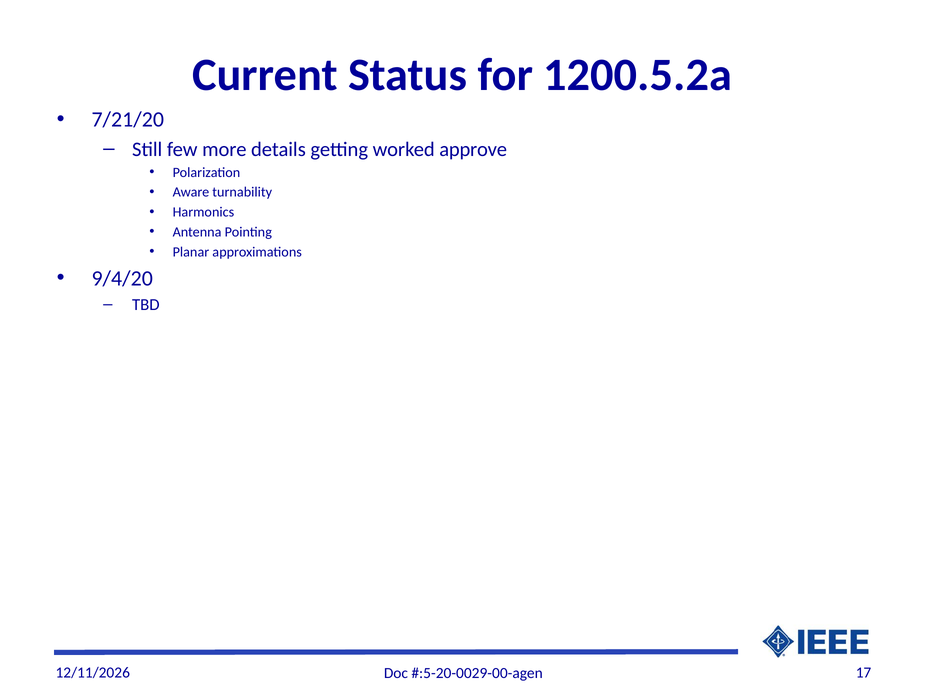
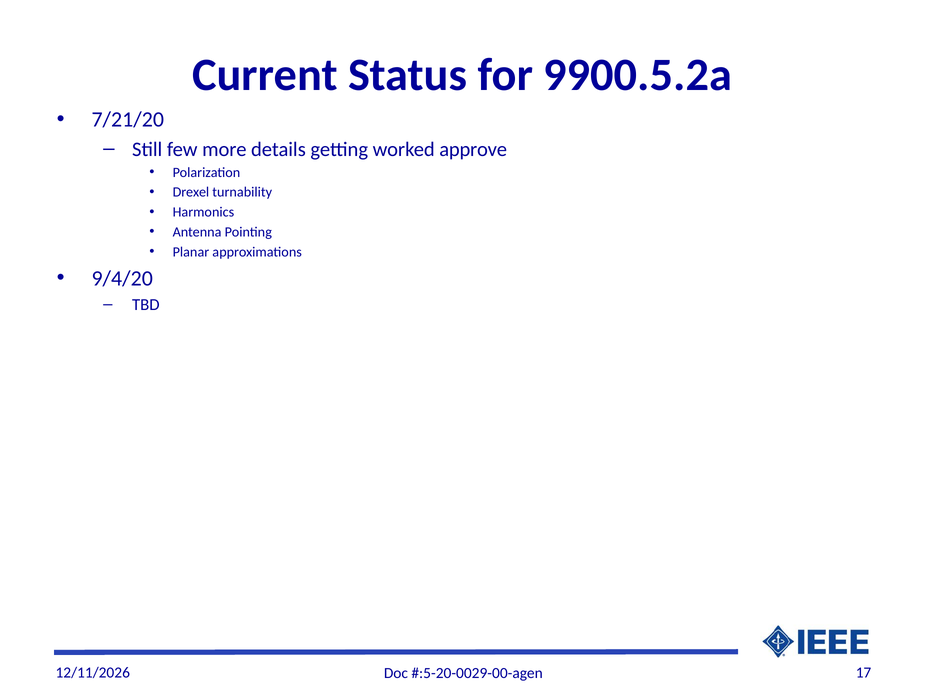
1200.5.2a: 1200.5.2a -> 9900.5.2a
Aware: Aware -> Drexel
